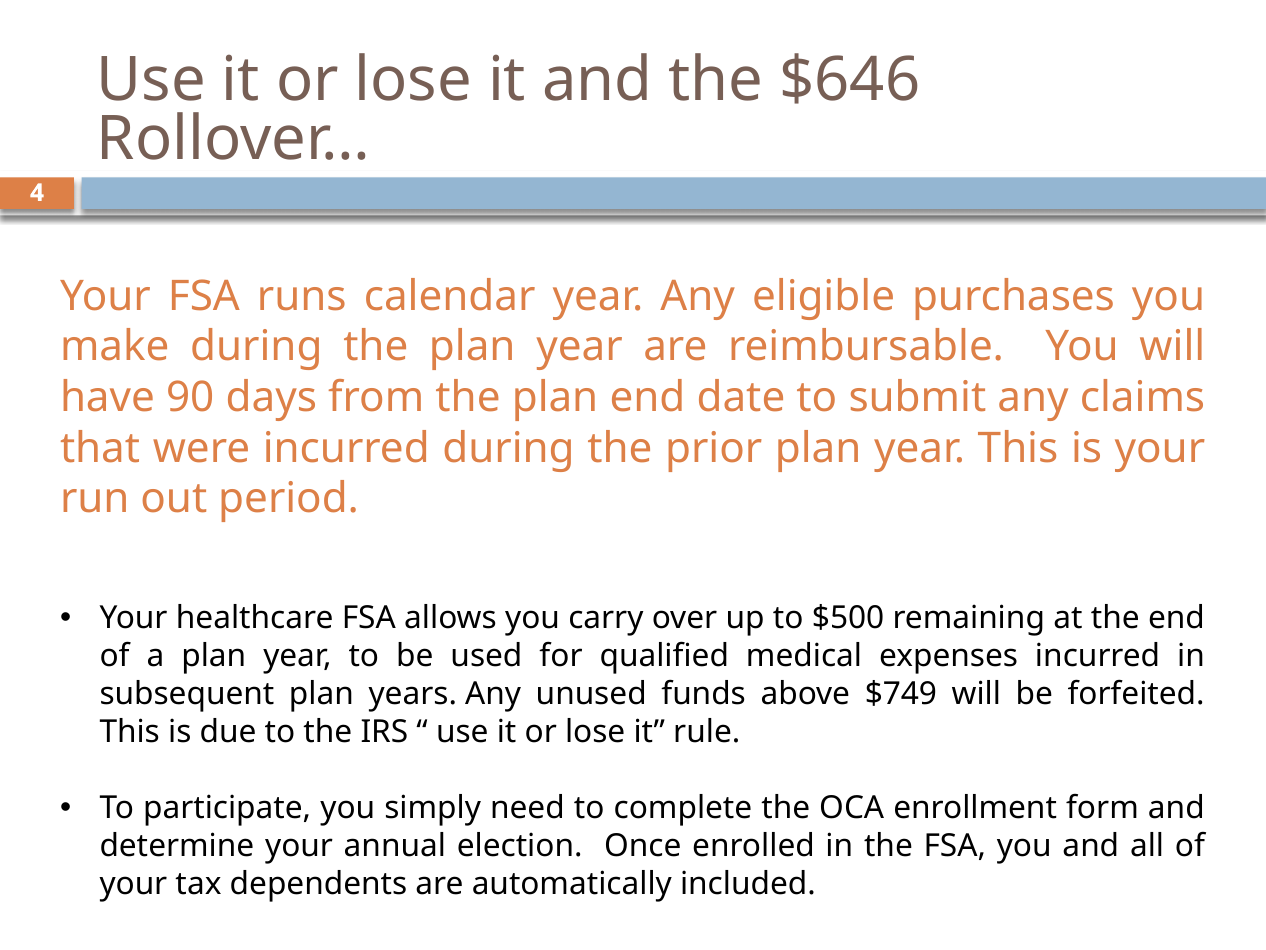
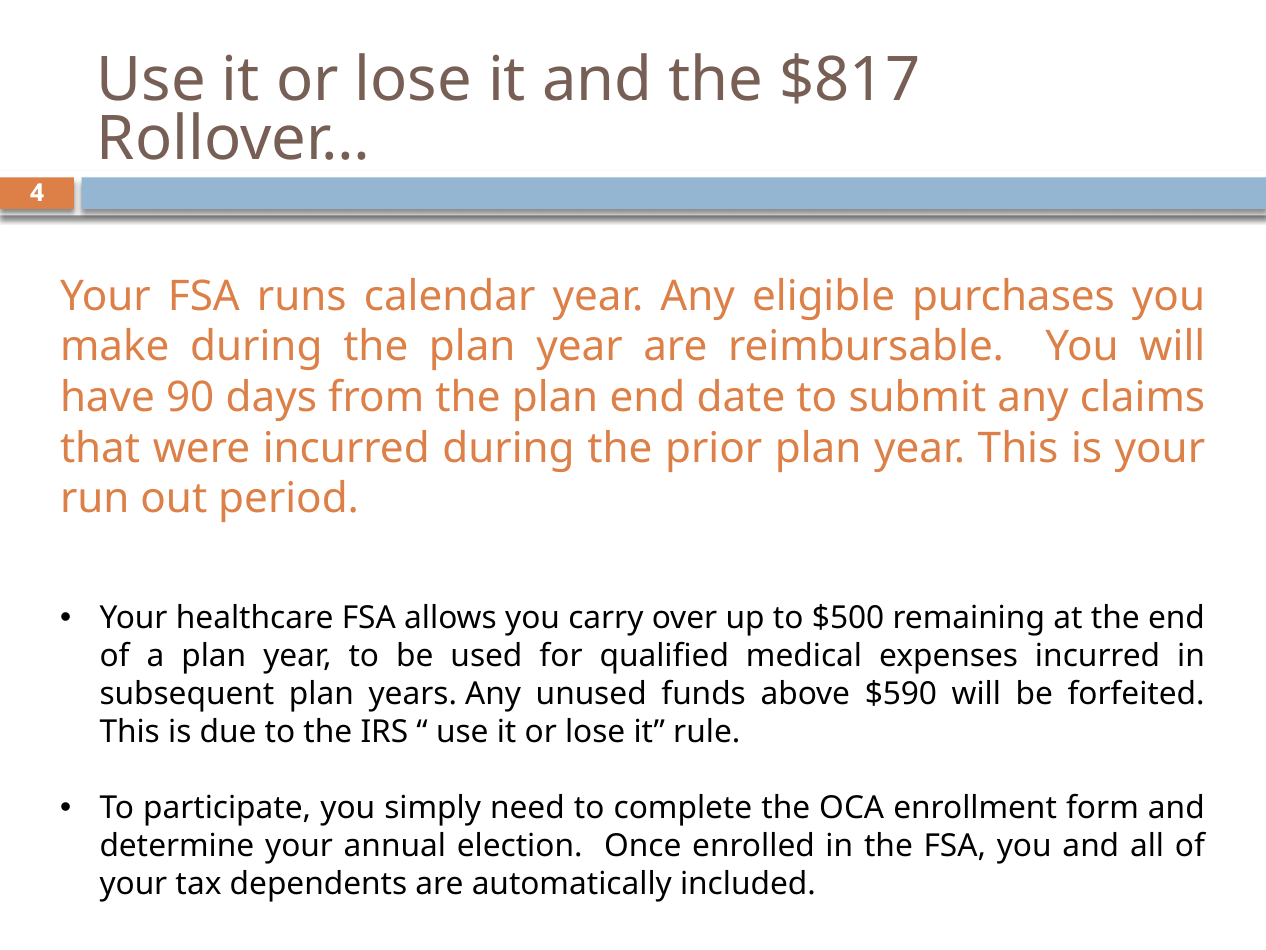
$646: $646 -> $817
$749: $749 -> $590
